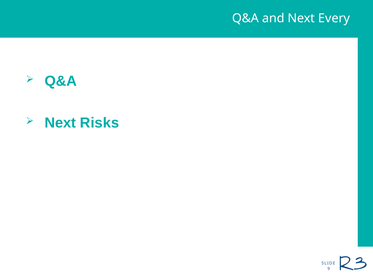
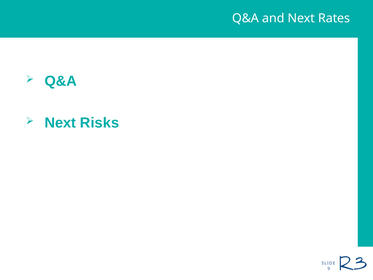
Every: Every -> Rates
